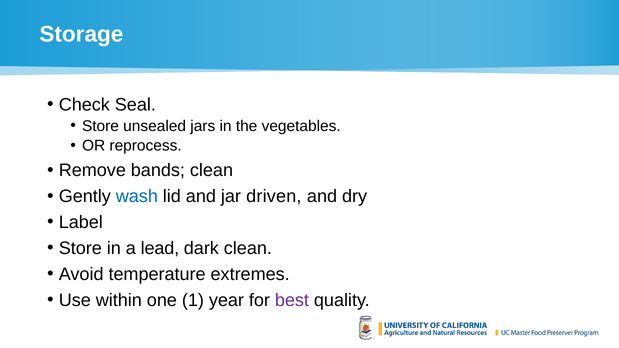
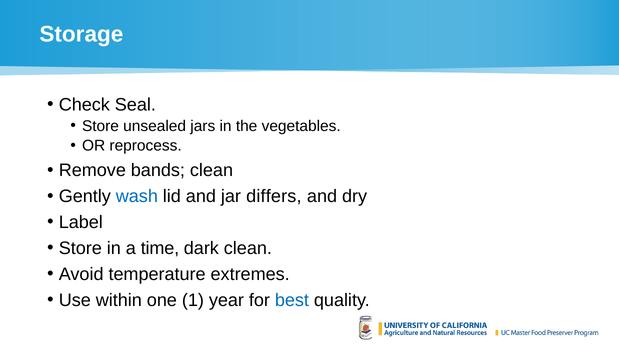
driven: driven -> differs
lead: lead -> time
best colour: purple -> blue
